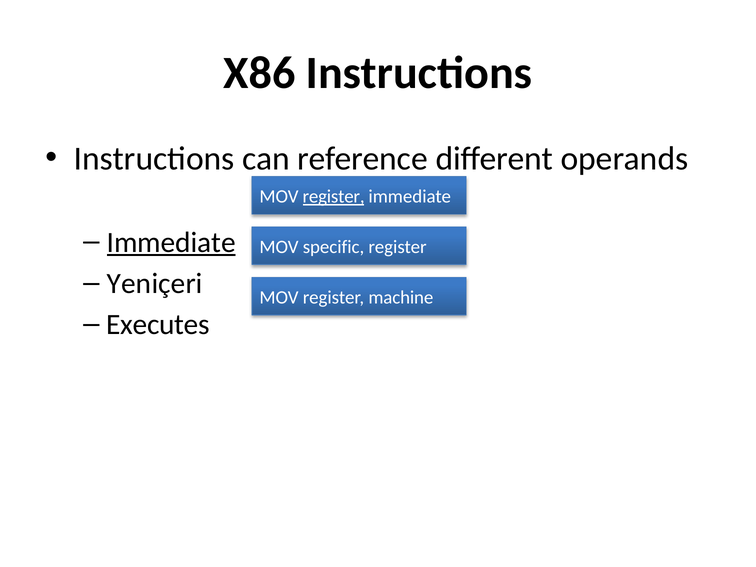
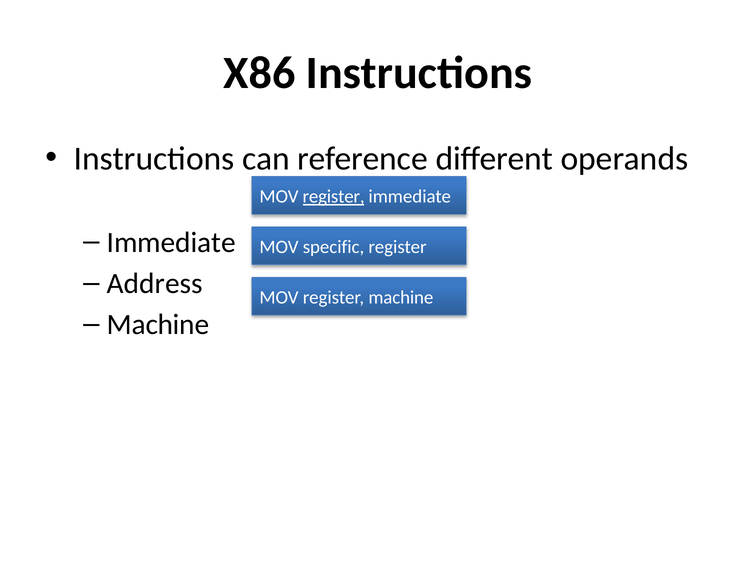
Immediate at (171, 242) underline: present -> none
Yeniçeri: Yeniçeri -> Address
Executes at (158, 325): Executes -> Machine
